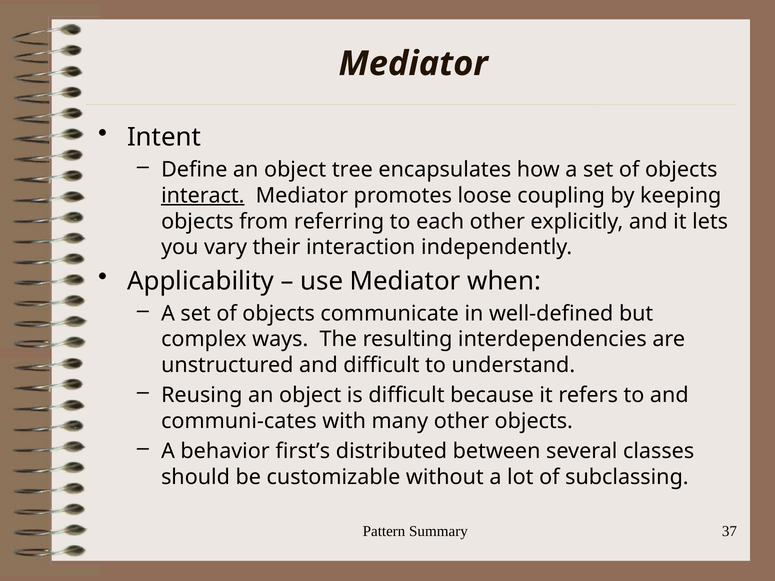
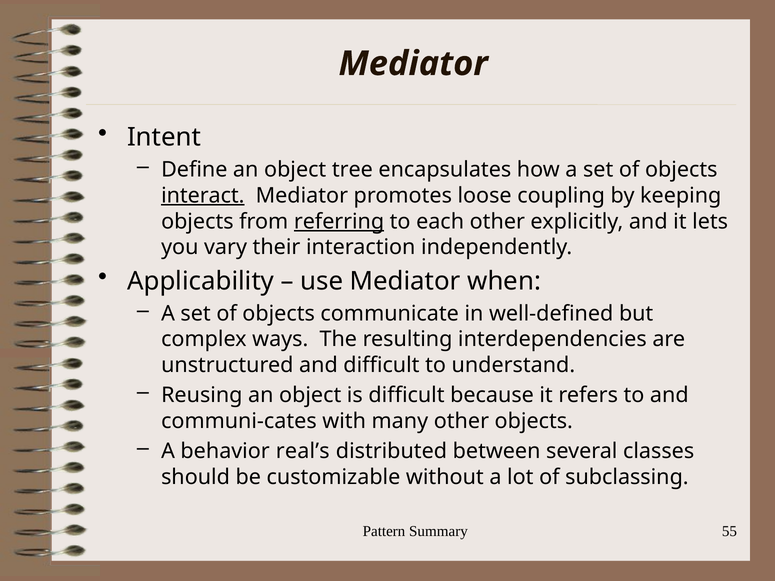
referring underline: none -> present
first’s: first’s -> real’s
37: 37 -> 55
